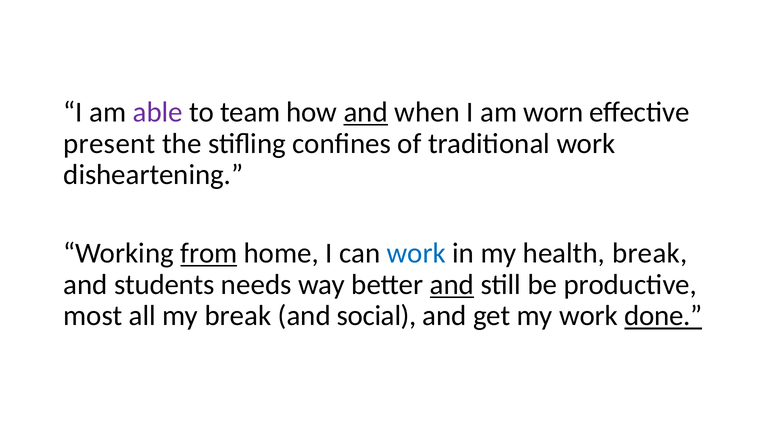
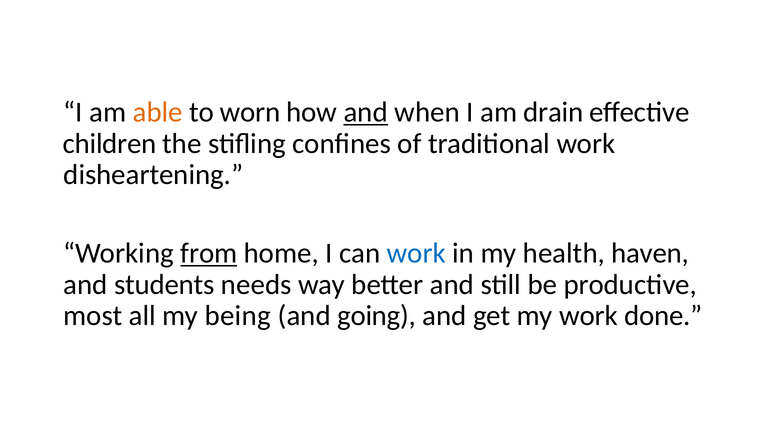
able colour: purple -> orange
team: team -> worn
worn: worn -> drain
present: present -> children
health break: break -> haven
and at (452, 285) underline: present -> none
my break: break -> being
social: social -> going
done underline: present -> none
